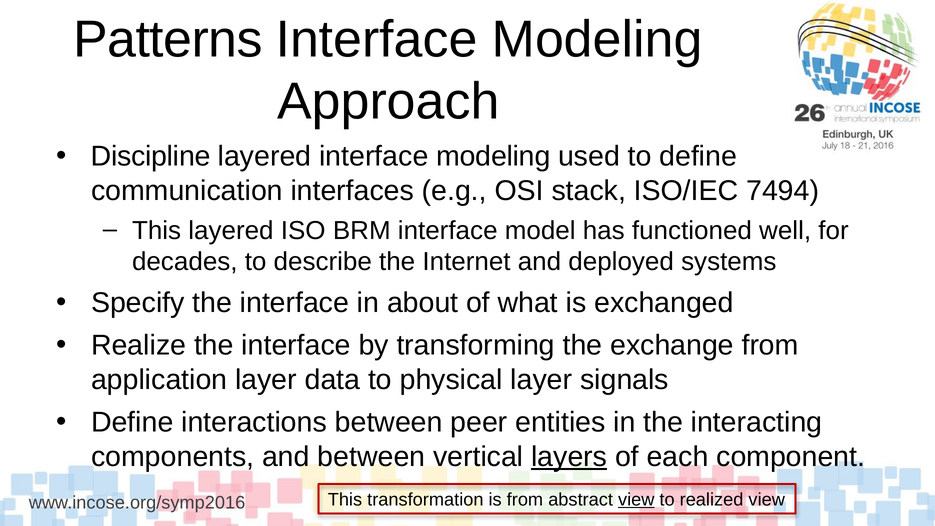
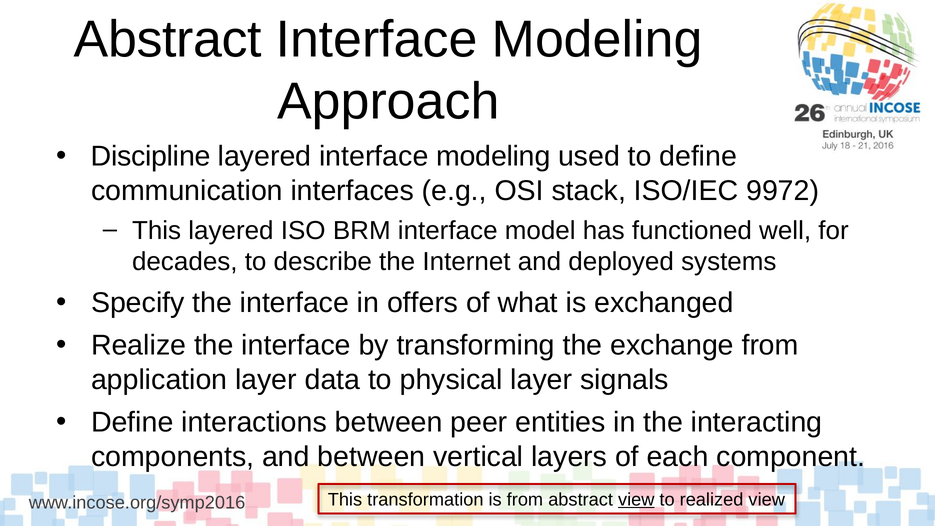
Patterns at (168, 39): Patterns -> Abstract
7494: 7494 -> 9972
about: about -> offers
layers underline: present -> none
